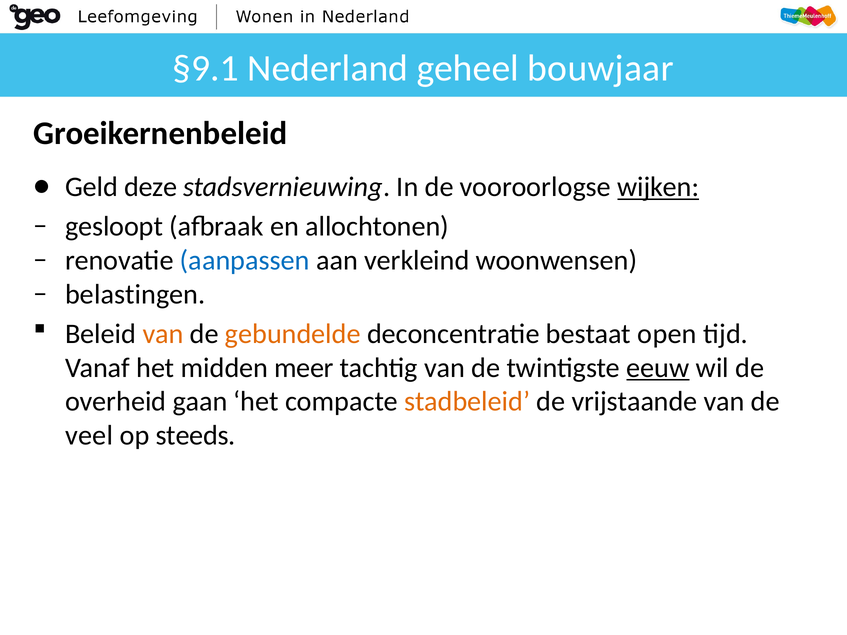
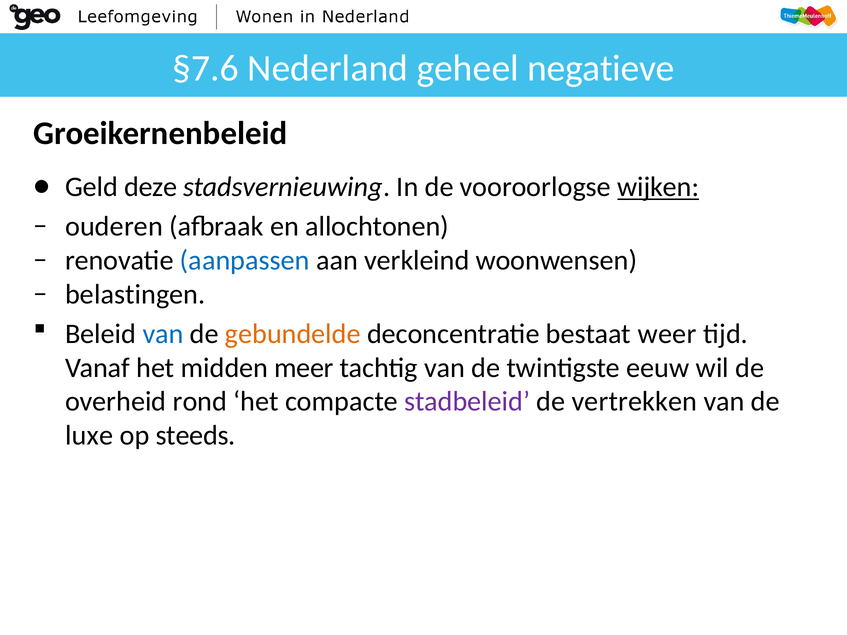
§9.1: §9.1 -> §7.6
bouwjaar: bouwjaar -> negatieve
gesloopt: gesloopt -> ouderen
van at (163, 334) colour: orange -> blue
open: open -> weer
eeuw underline: present -> none
gaan: gaan -> rond
stadbeleid colour: orange -> purple
vrijstaande: vrijstaande -> vertrekken
veel: veel -> luxe
